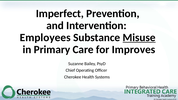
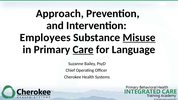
Imperfect: Imperfect -> Approach
Care underline: none -> present
Improves: Improves -> Language
